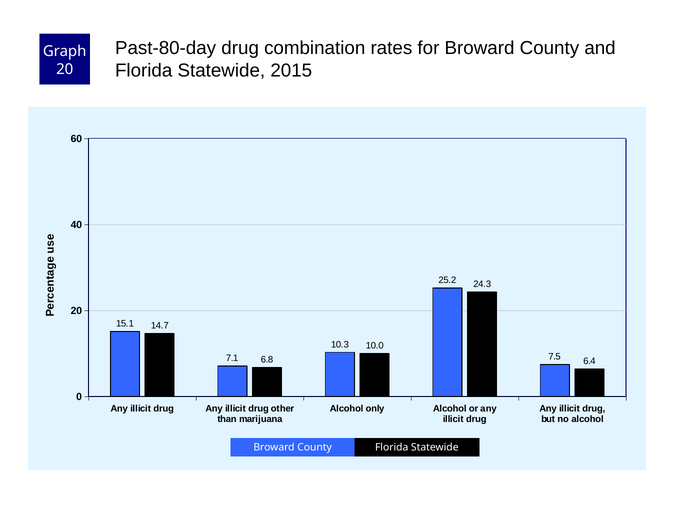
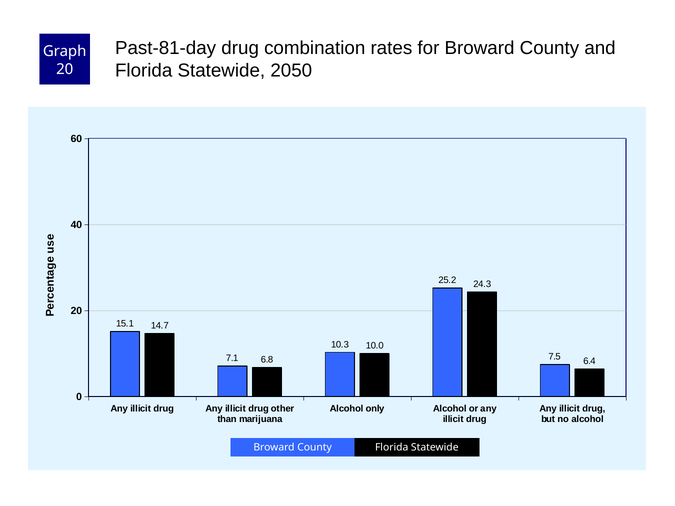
Past-80-day: Past-80-day -> Past-81-day
2015: 2015 -> 2050
